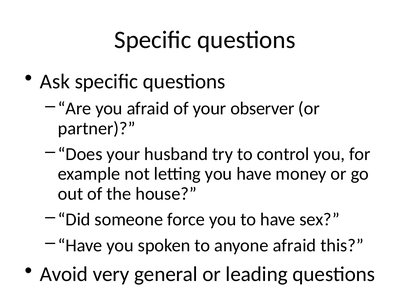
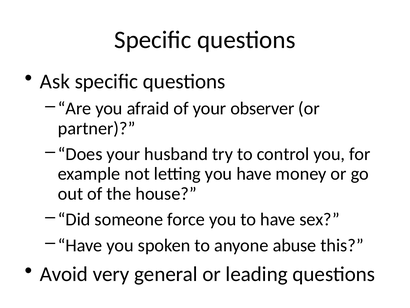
anyone afraid: afraid -> abuse
